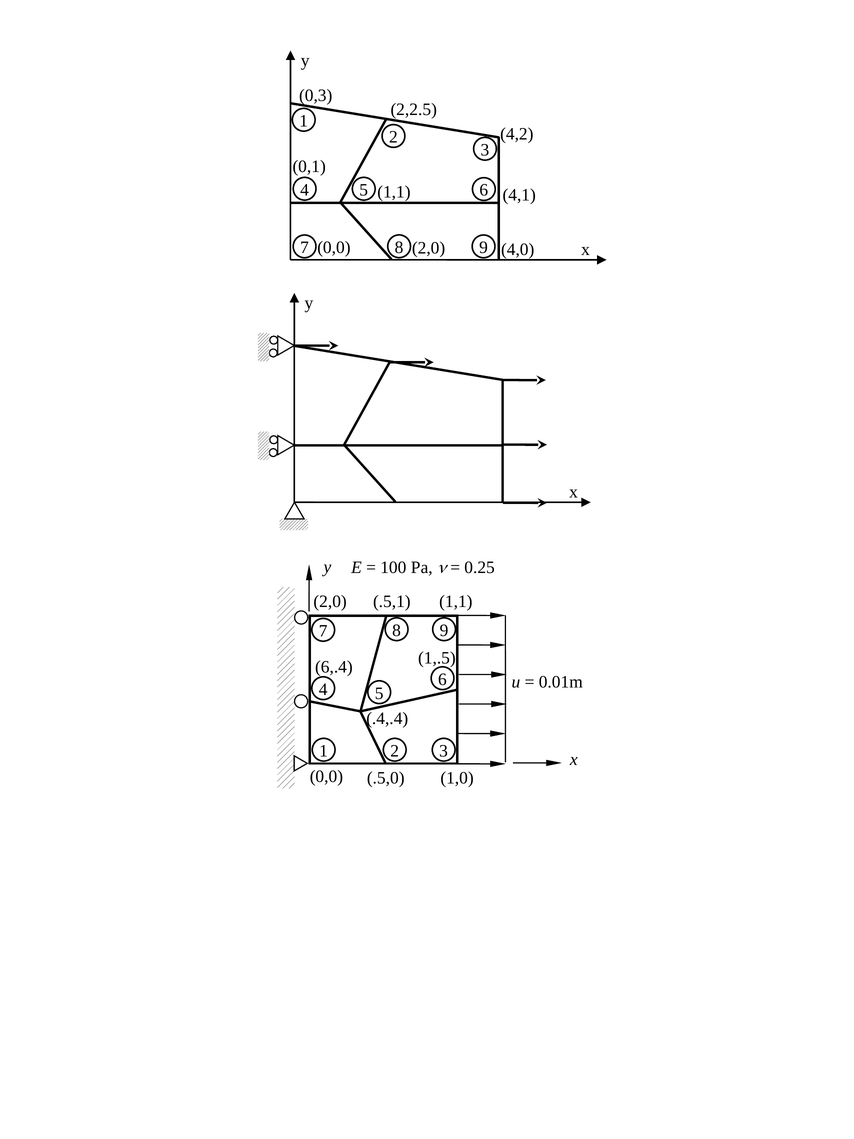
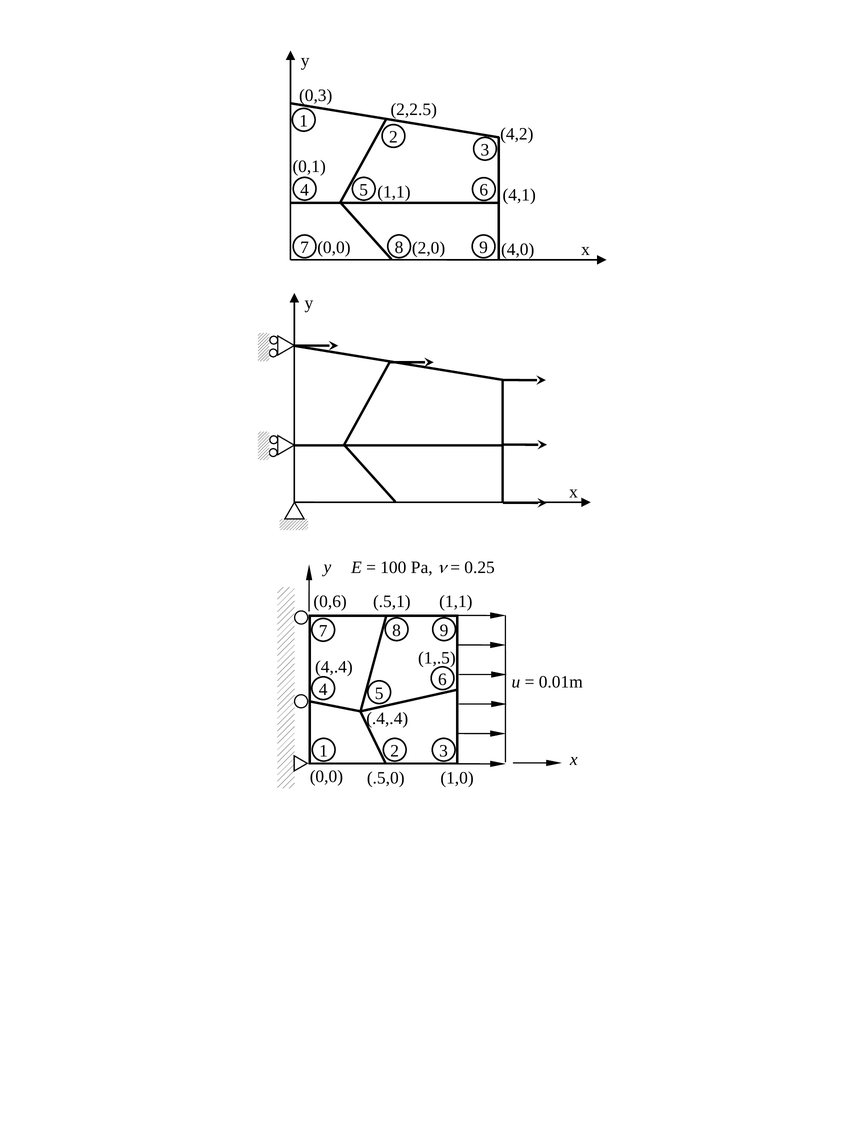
2,0 at (330, 601): 2,0 -> 0,6
6,.4: 6,.4 -> 4,.4
